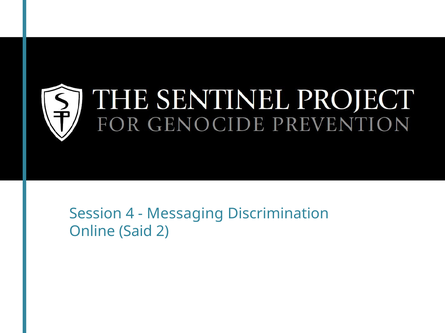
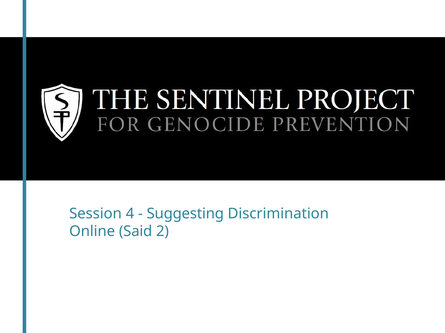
Messaging: Messaging -> Suggesting
